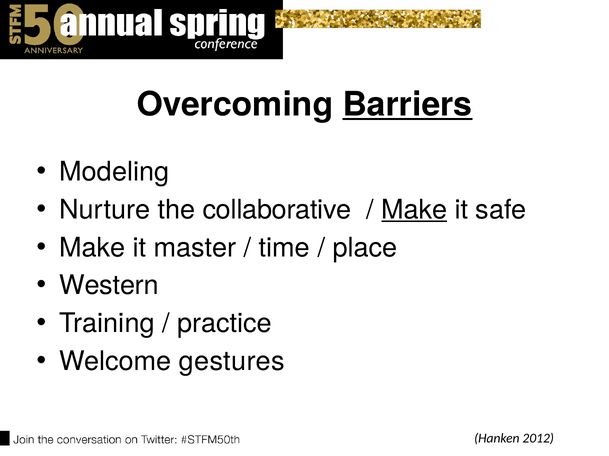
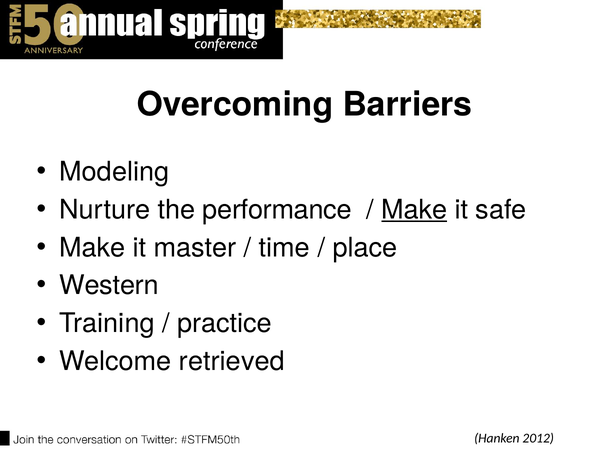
Barriers underline: present -> none
collaborative: collaborative -> performance
gestures: gestures -> retrieved
